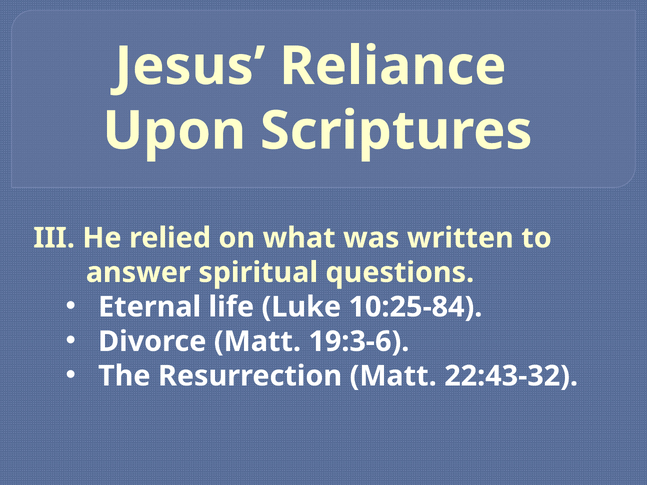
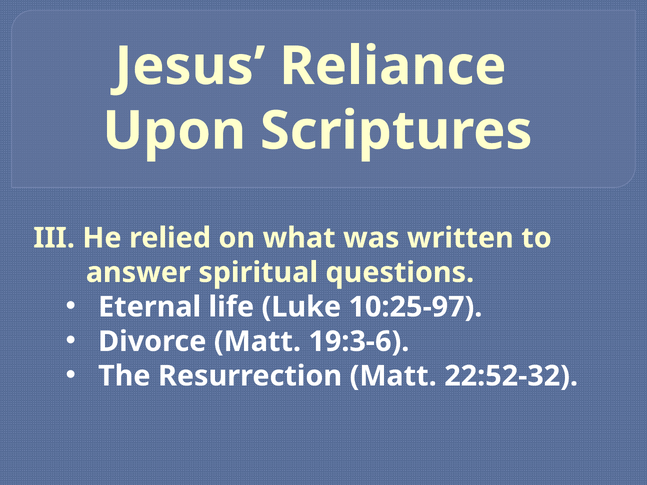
10:25-84: 10:25-84 -> 10:25-97
22:43-32: 22:43-32 -> 22:52-32
